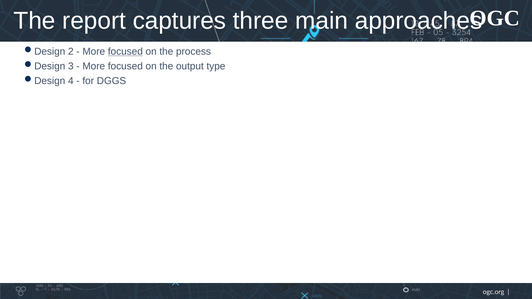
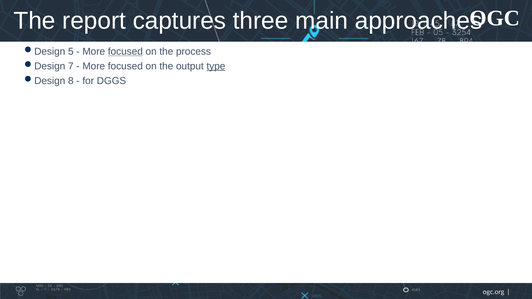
2: 2 -> 5
3: 3 -> 7
type underline: none -> present
4: 4 -> 8
